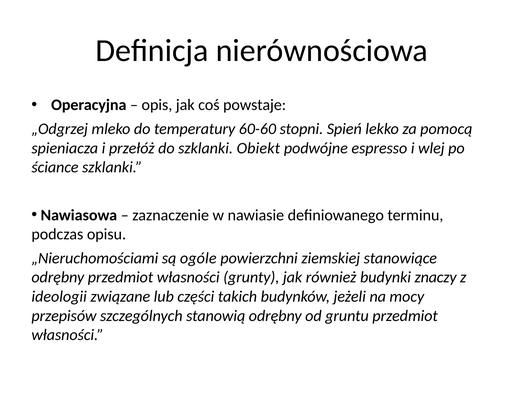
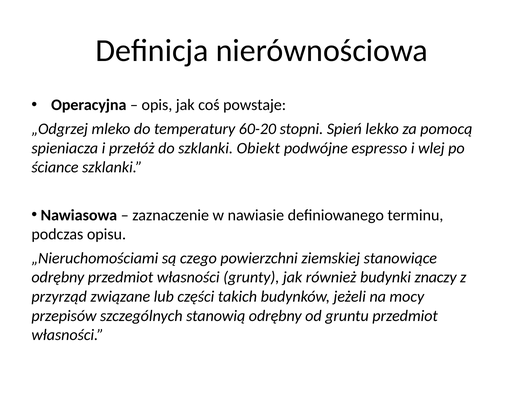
60-60: 60-60 -> 60-20
ogóle: ogóle -> czego
ideologii: ideologii -> przyrząd
